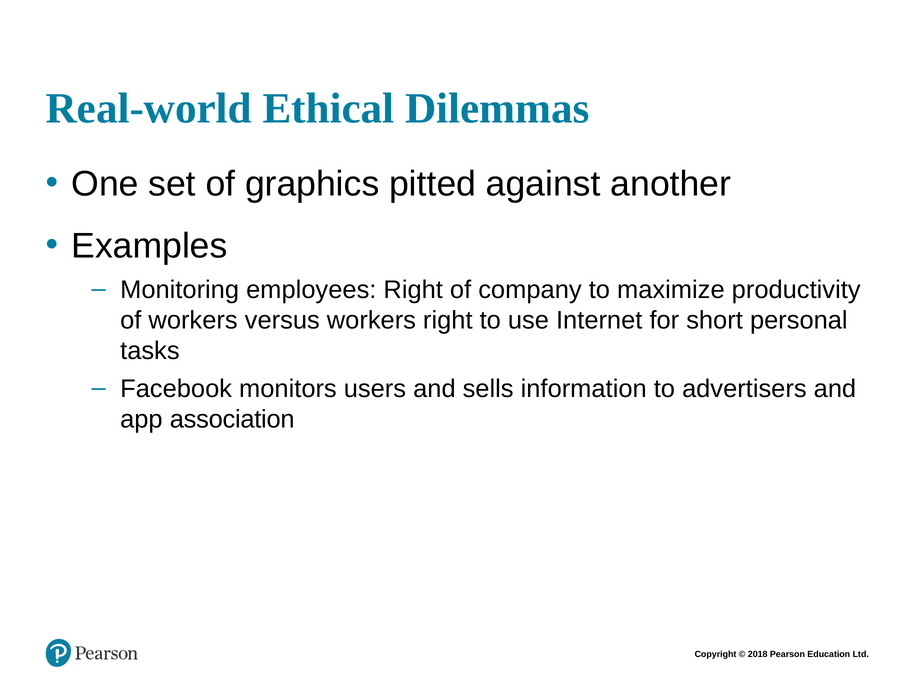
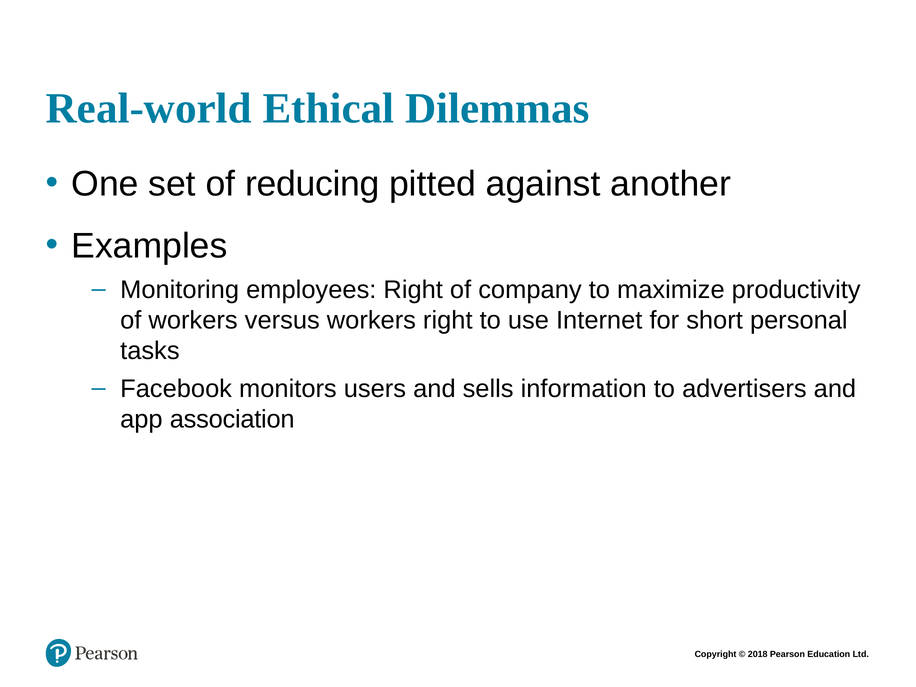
graphics: graphics -> reducing
